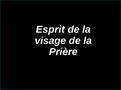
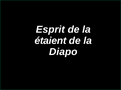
visage: visage -> étaient
Prière: Prière -> Diapo
